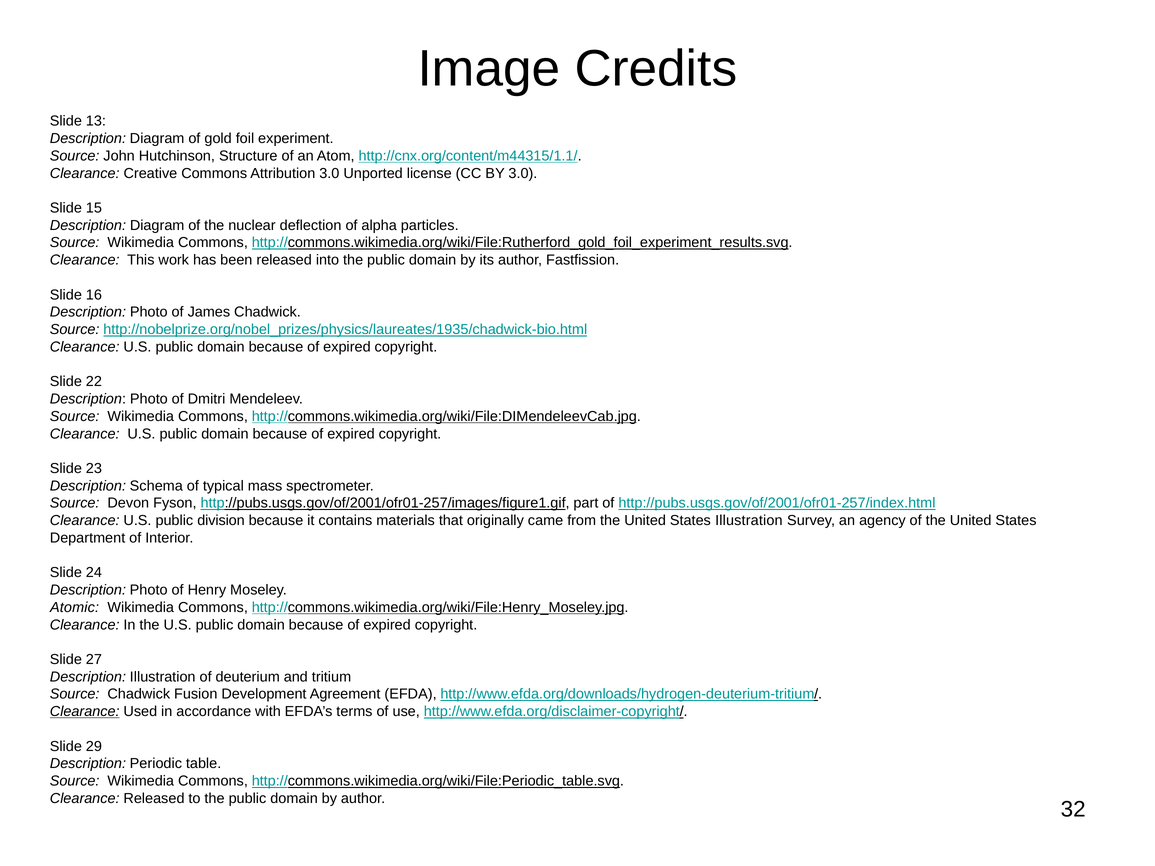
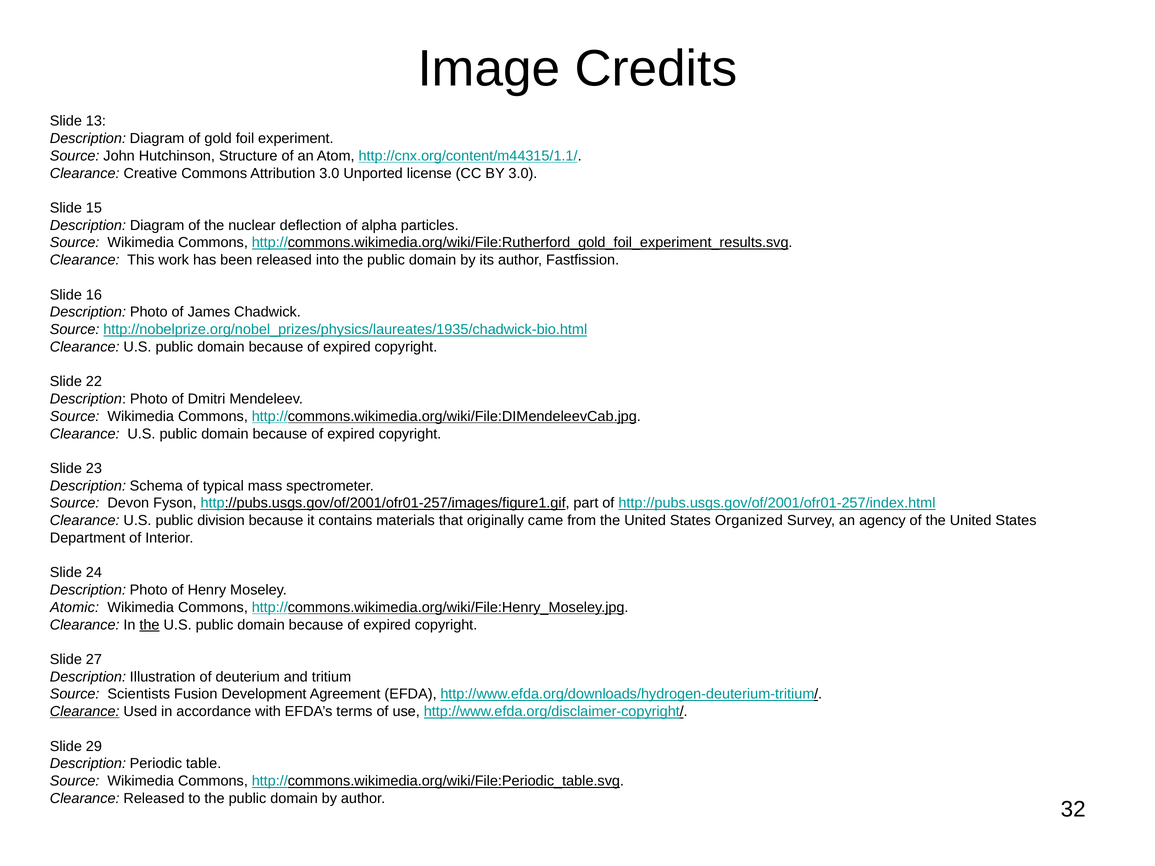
States Illustration: Illustration -> Organized
the at (149, 625) underline: none -> present
Source Chadwick: Chadwick -> Scientists
